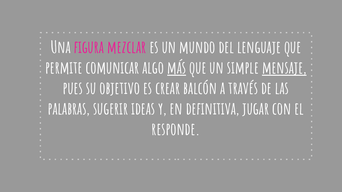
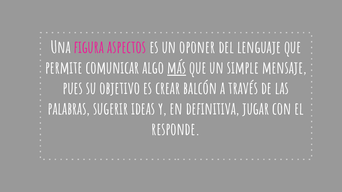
mezclar: mezclar -> aspectos
mundo: mundo -> oponer
mensaje underline: present -> none
